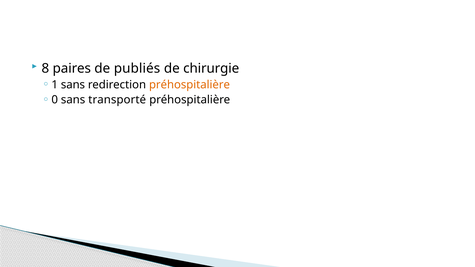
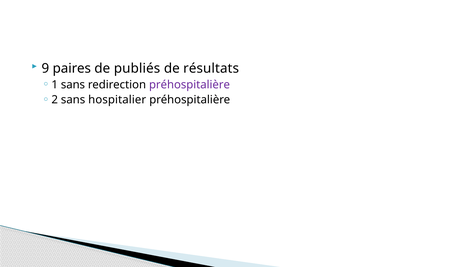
8: 8 -> 9
chirurgie: chirurgie -> résultats
préhospitalière at (189, 85) colour: orange -> purple
0: 0 -> 2
transporté: transporté -> hospitalier
